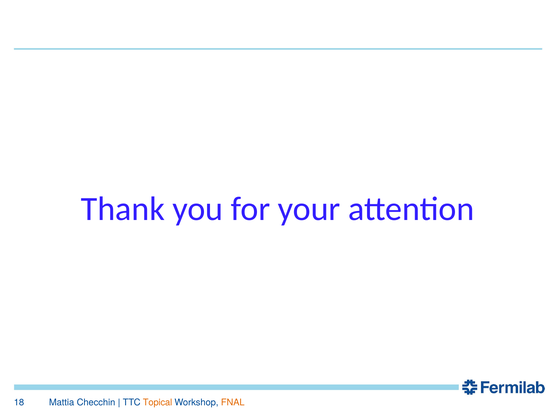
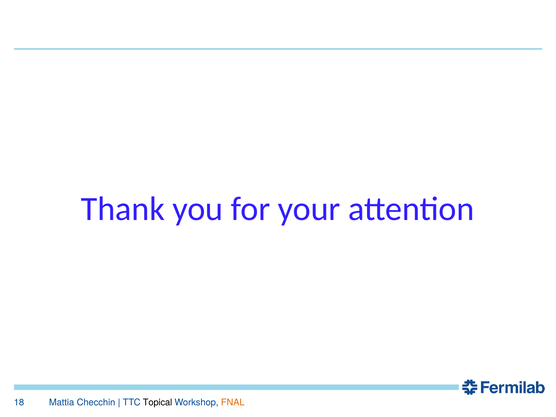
Topical colour: orange -> black
